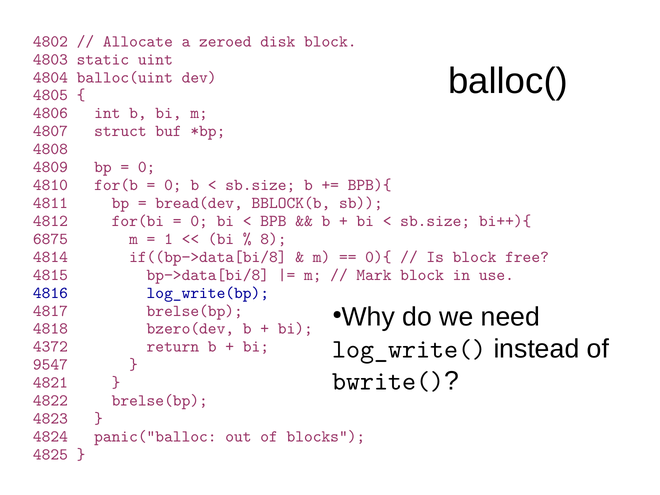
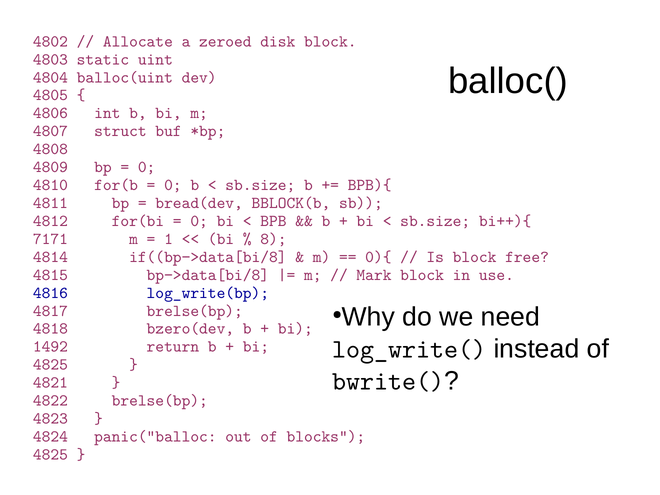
6875: 6875 -> 7171
4372: 4372 -> 1492
9547 at (50, 364): 9547 -> 4825
